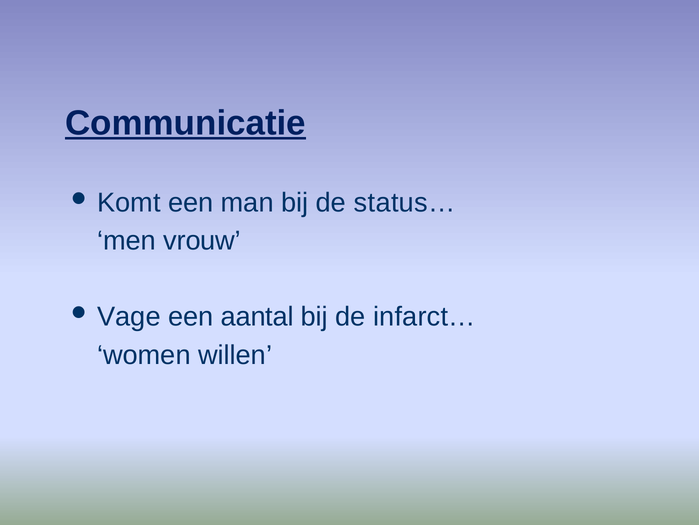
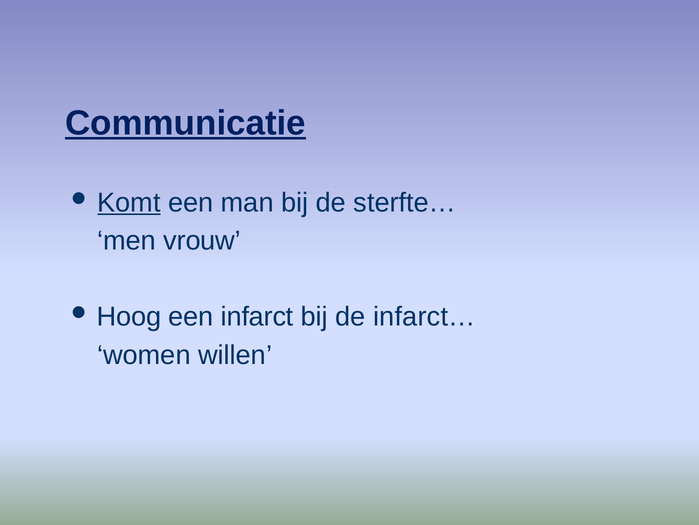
Komt underline: none -> present
status…: status… -> sterfte…
Vage: Vage -> Hoog
aantal: aantal -> infarct
